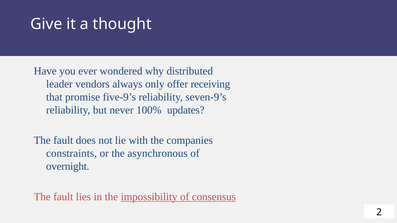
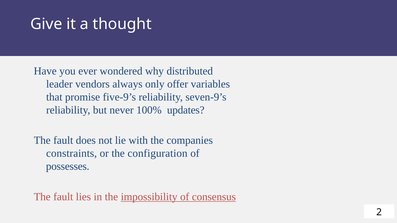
receiving: receiving -> variables
asynchronous: asynchronous -> configuration
overnight: overnight -> possesses
